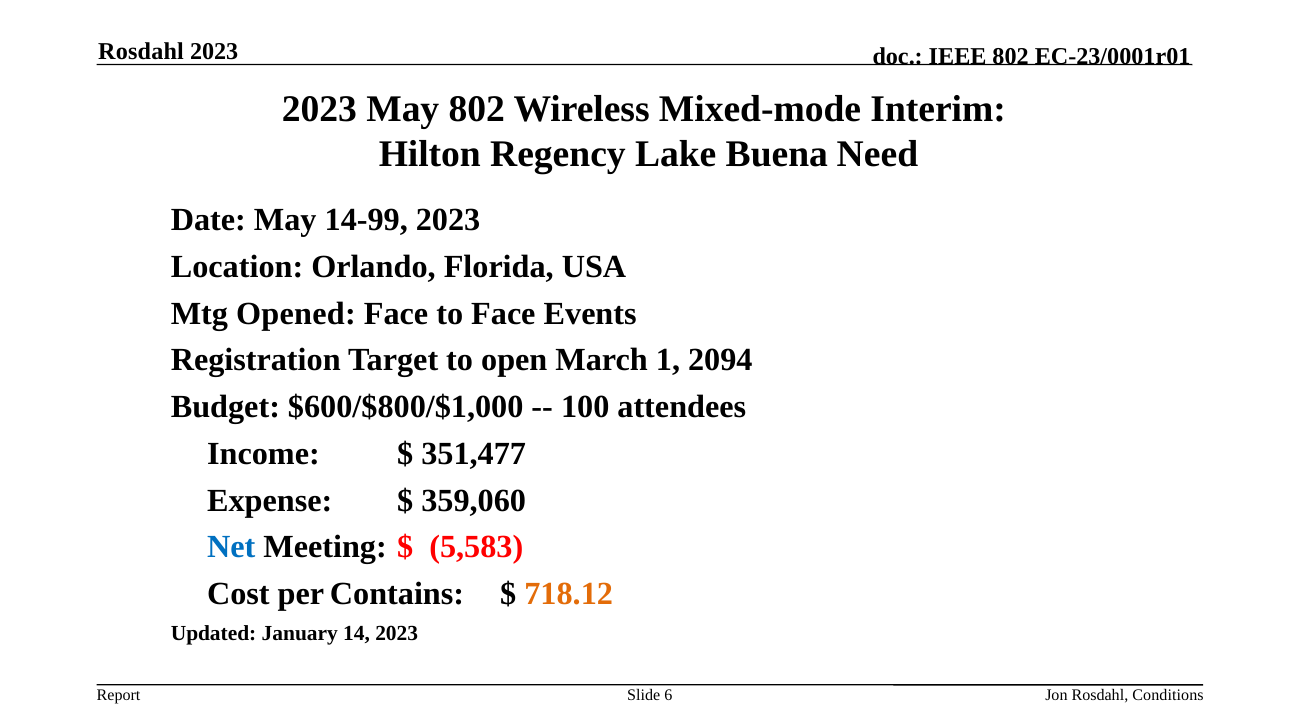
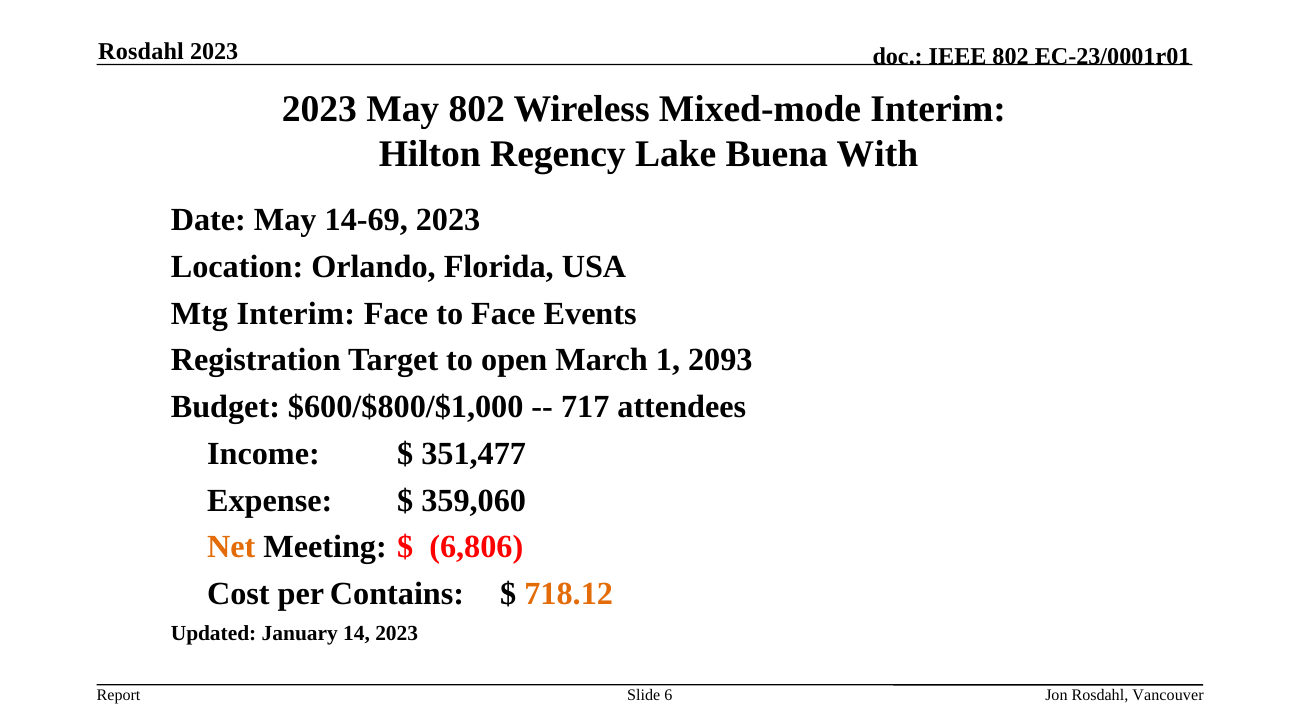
Need: Need -> With
14-99: 14-99 -> 14-69
Mtg Opened: Opened -> Interim
2094: 2094 -> 2093
100: 100 -> 717
Net colour: blue -> orange
5,583: 5,583 -> 6,806
Conditions: Conditions -> Vancouver
